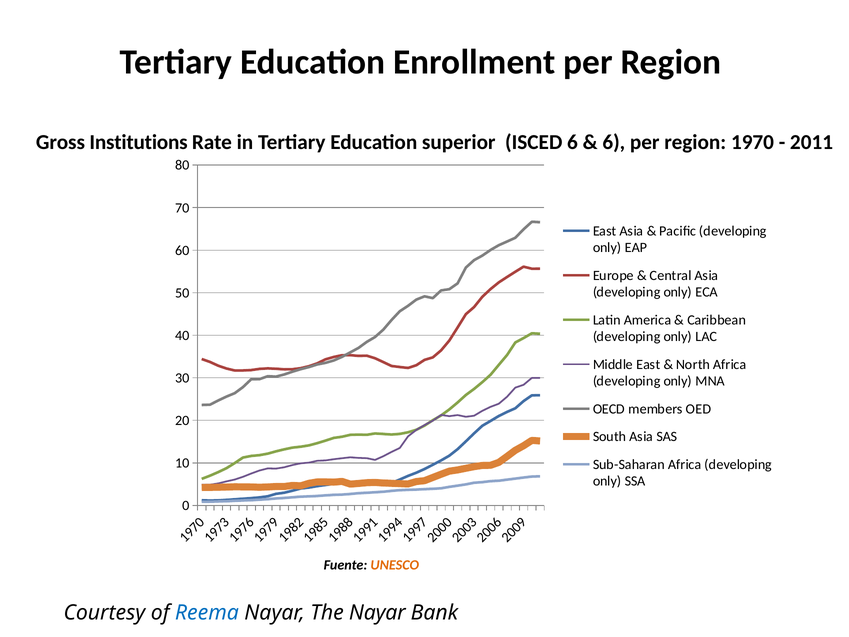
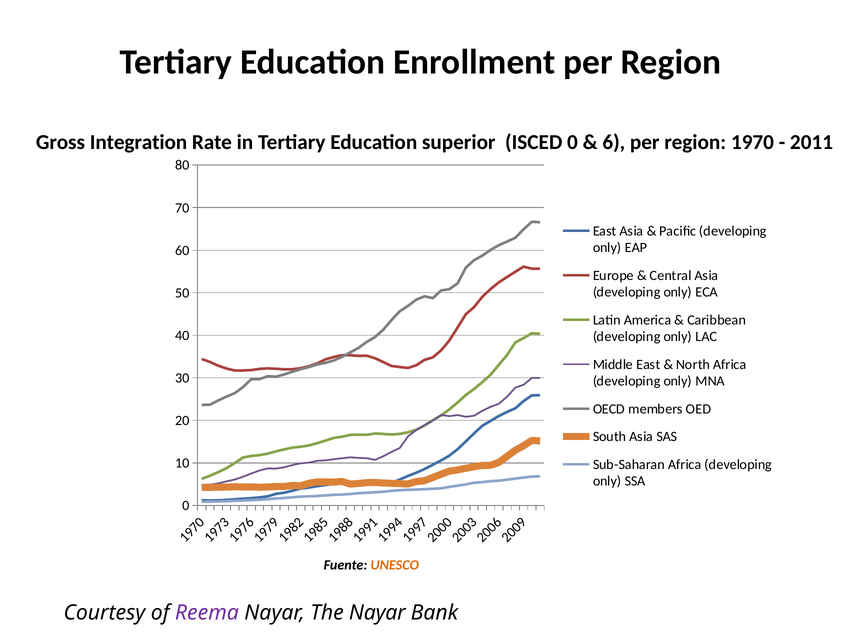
Institutions: Institutions -> Integration
ISCED 6: 6 -> 0
Reema colour: blue -> purple
